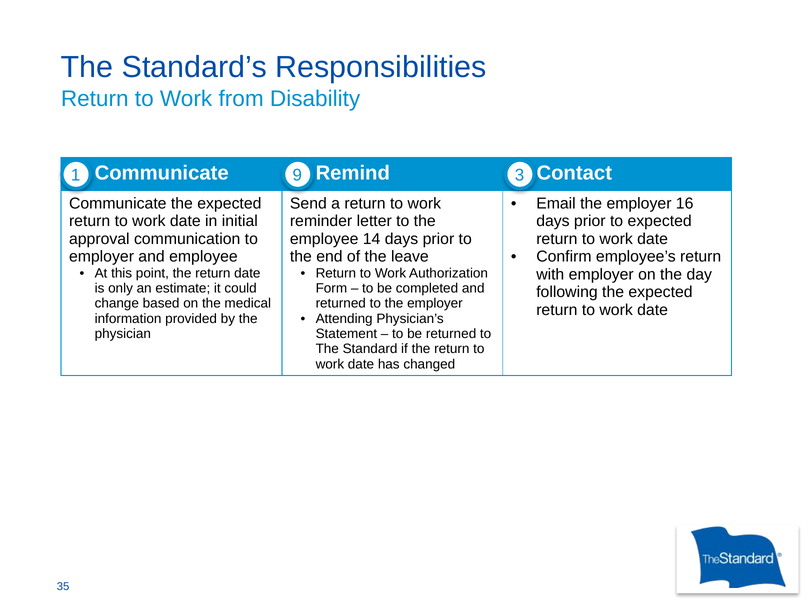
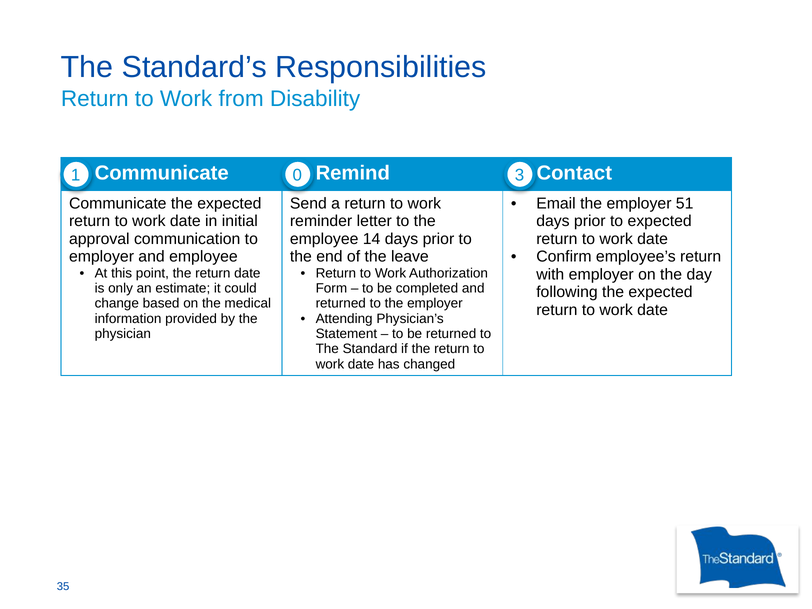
9: 9 -> 0
16: 16 -> 51
